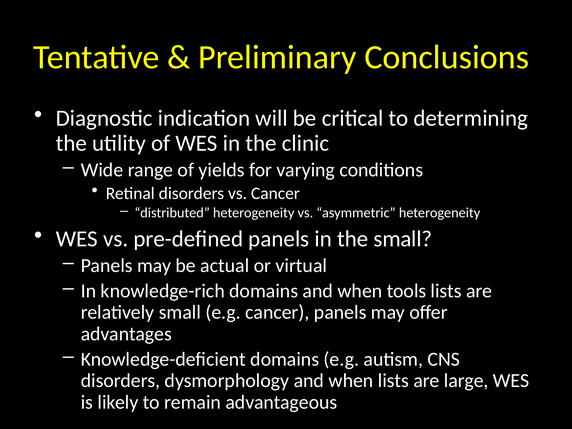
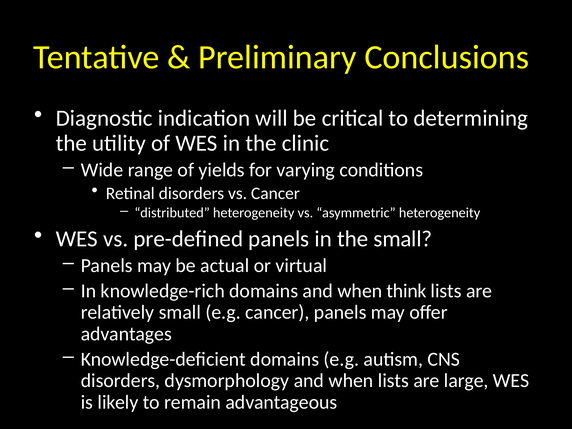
tools: tools -> think
